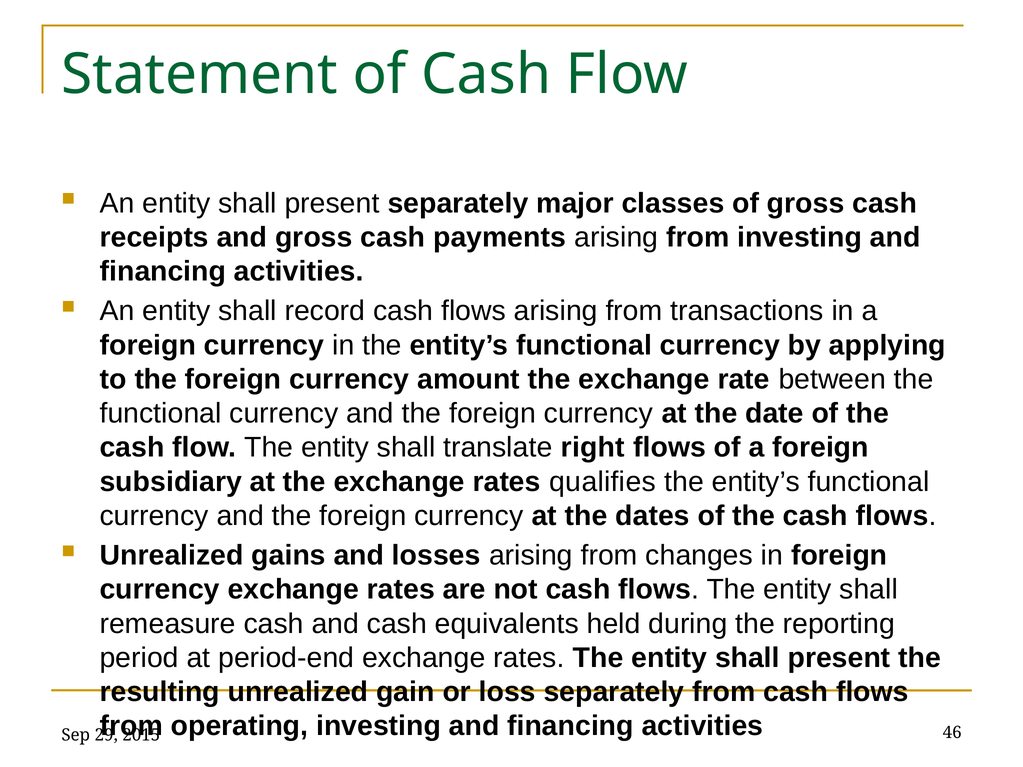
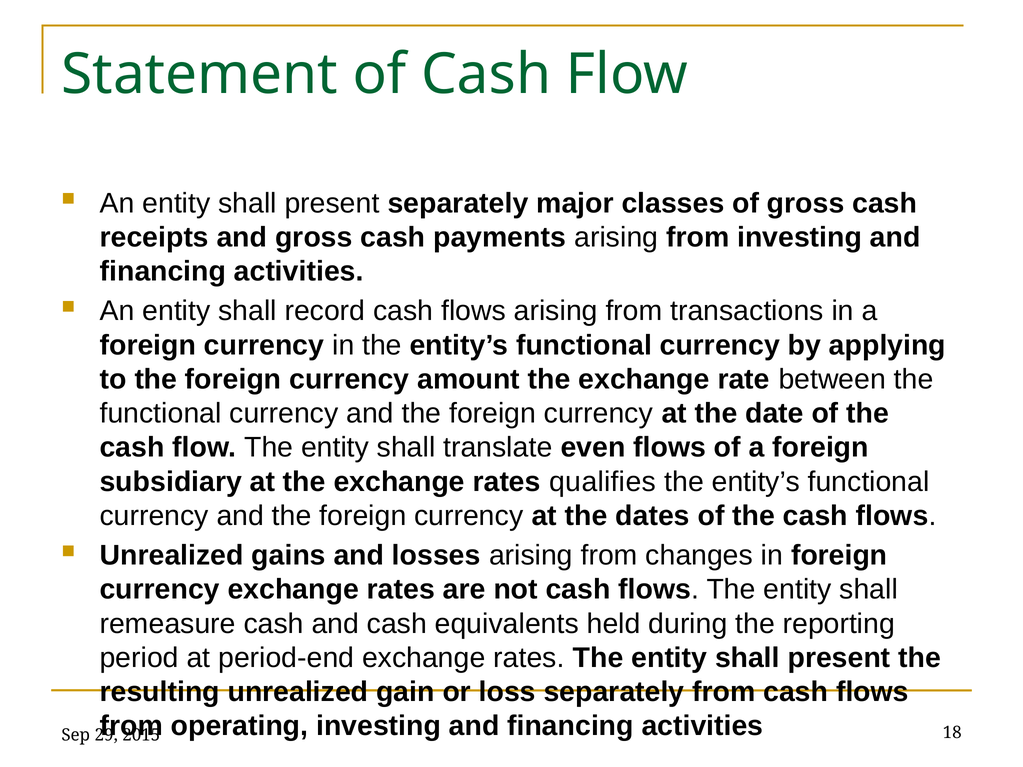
right: right -> even
46: 46 -> 18
